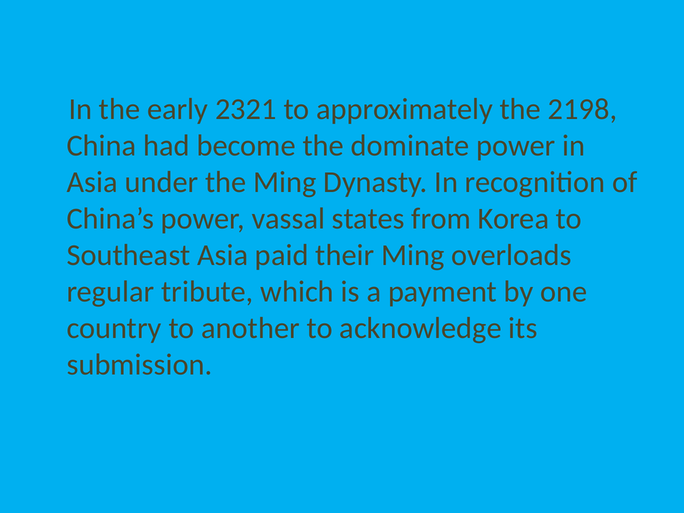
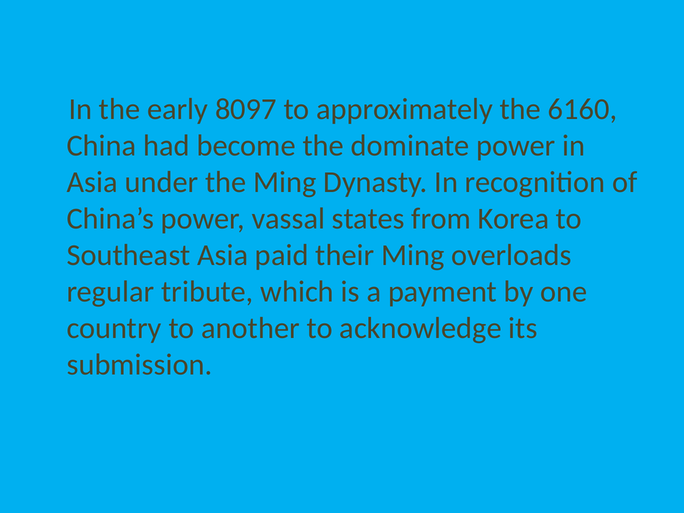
2321: 2321 -> 8097
2198: 2198 -> 6160
